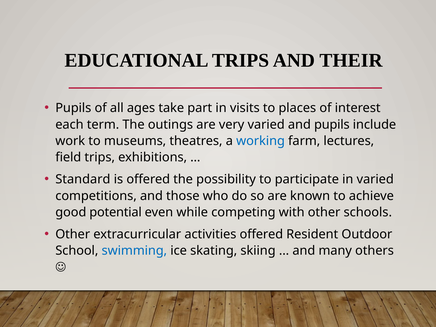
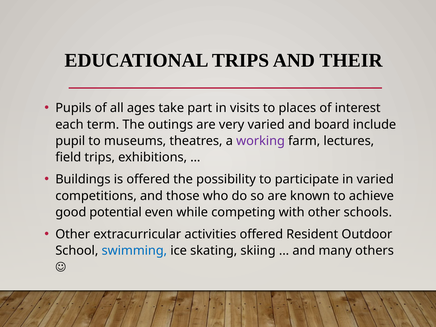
and pupils: pupils -> board
work: work -> pupil
working colour: blue -> purple
Standard: Standard -> Buildings
